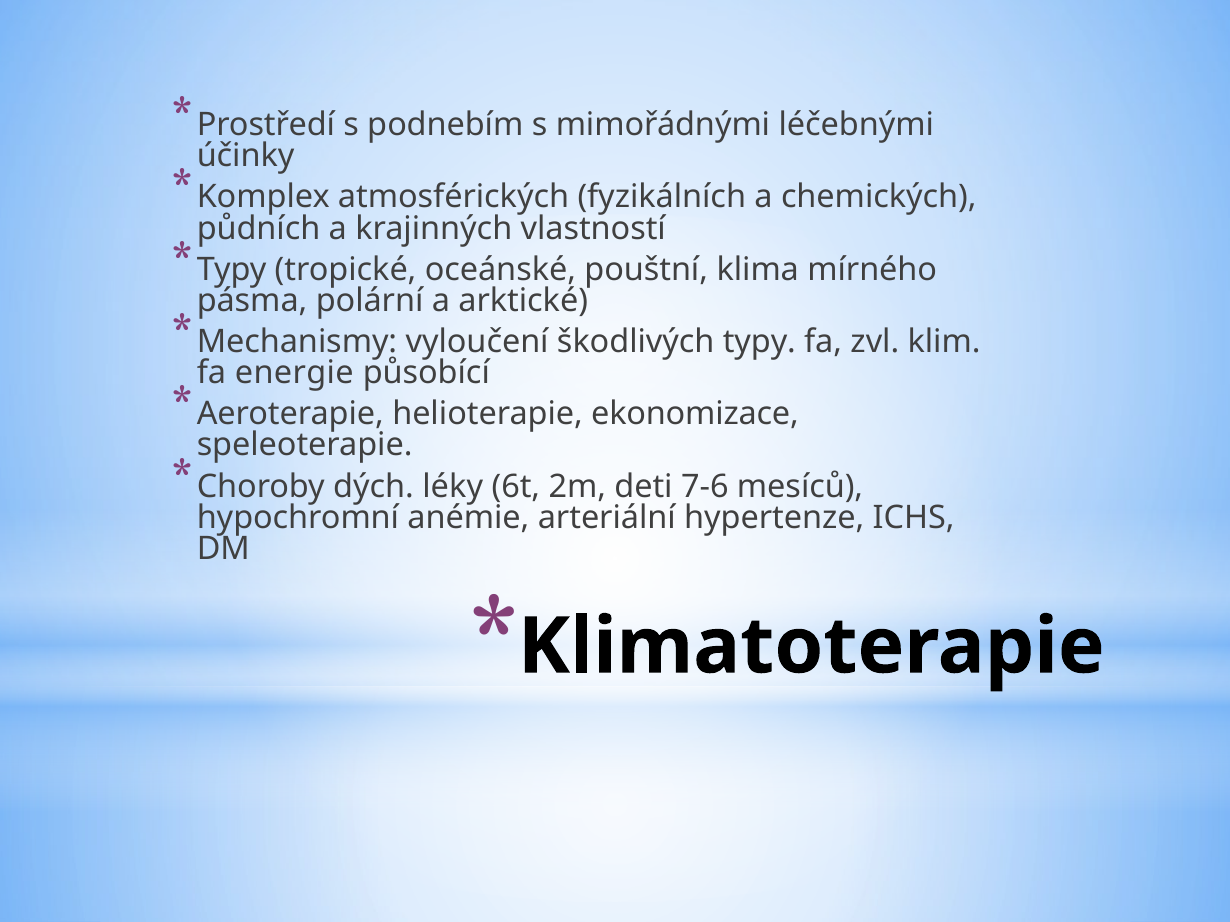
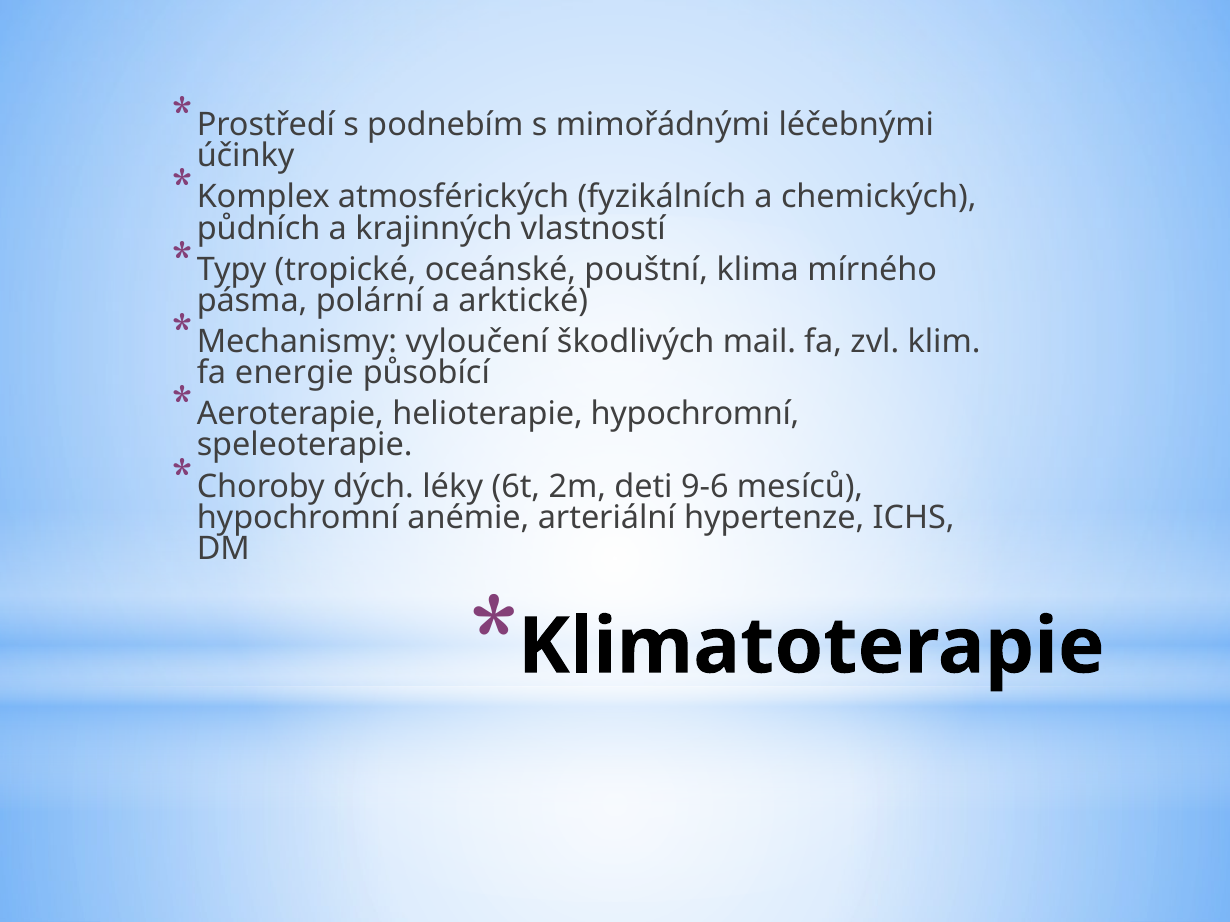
škodlivých typy: typy -> mail
helioterapie ekonomizace: ekonomizace -> hypochromní
7-6: 7-6 -> 9-6
